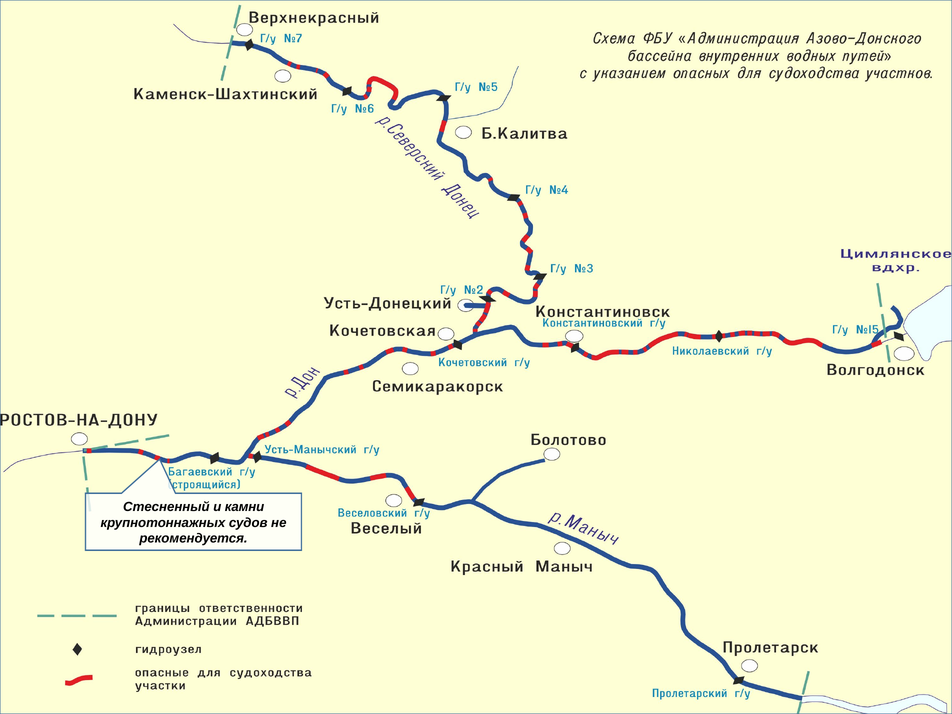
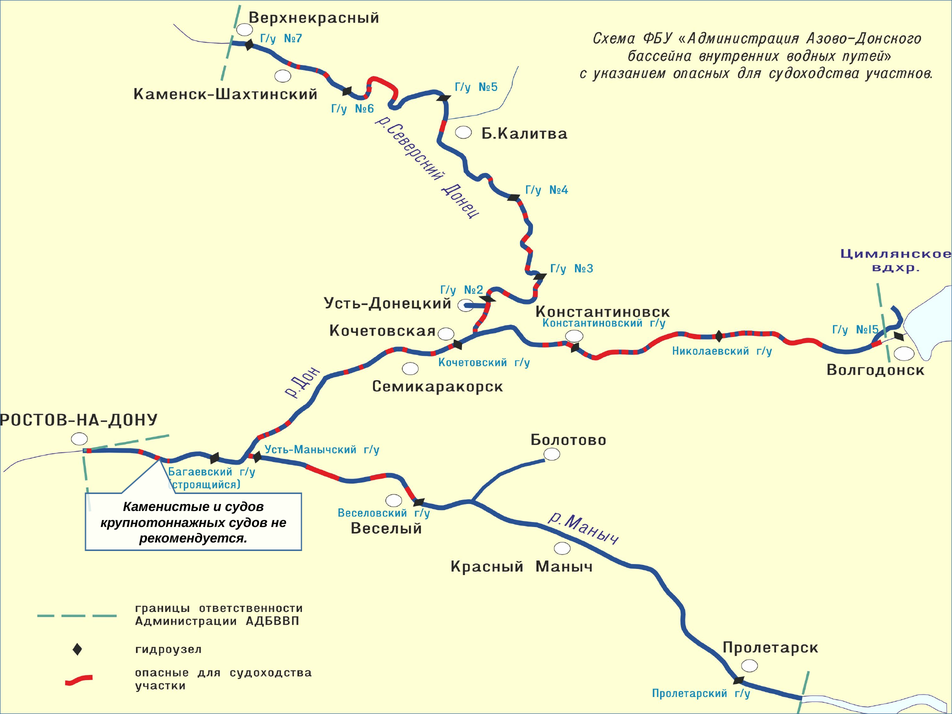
Стесненный: Стесненный -> Каменистые
и камни: камни -> судов
